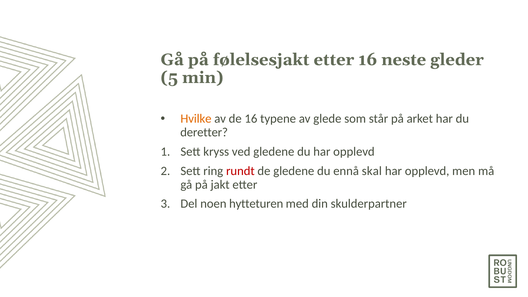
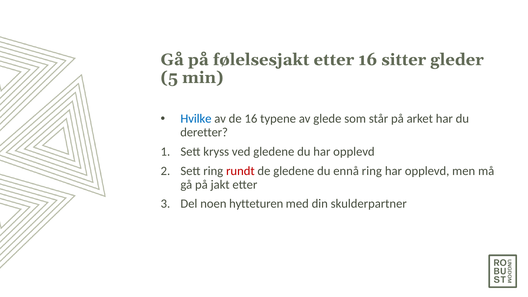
neste: neste -> sitter
Hvilke colour: orange -> blue
ennå skal: skal -> ring
